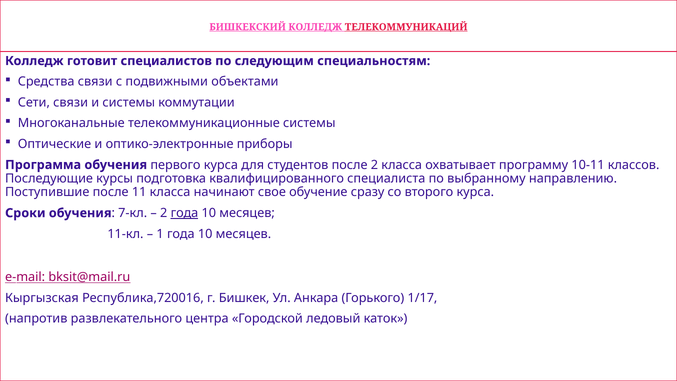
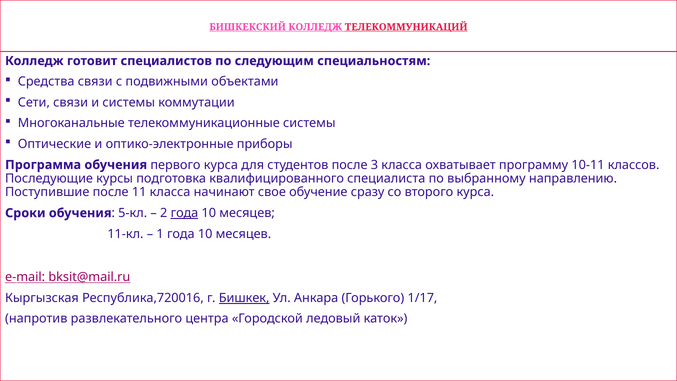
после 2: 2 -> 3
7-кл: 7-кл -> 5-кл
Бишкек underline: none -> present
